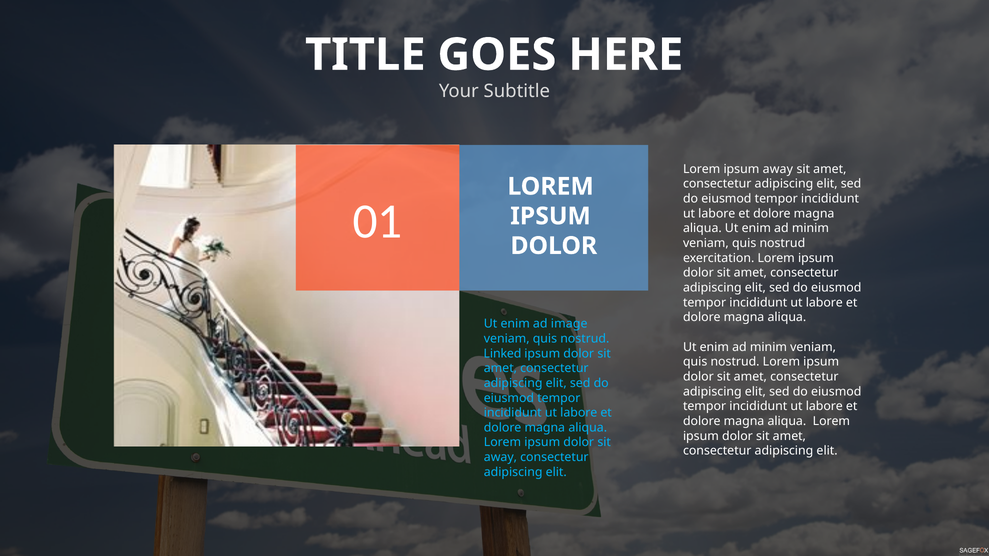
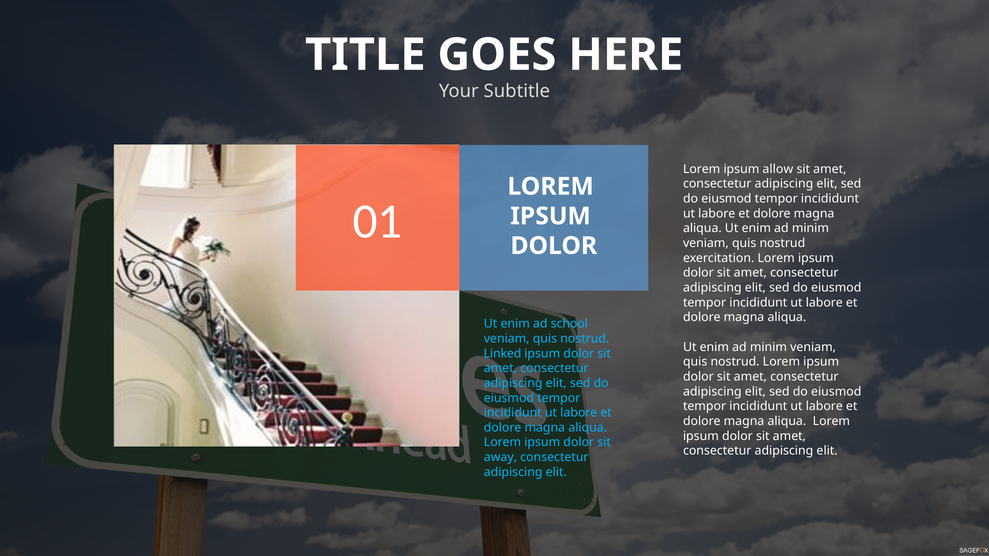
ipsum away: away -> allow
image: image -> school
